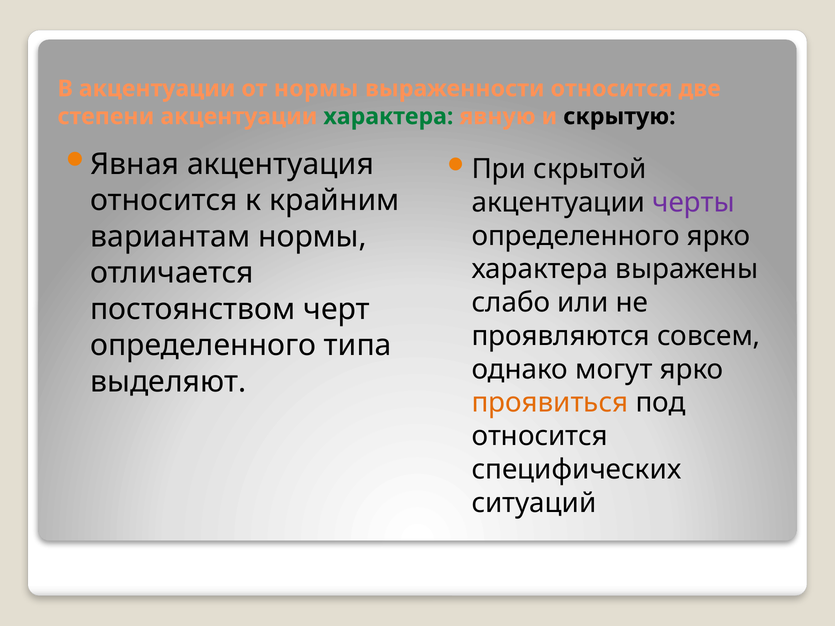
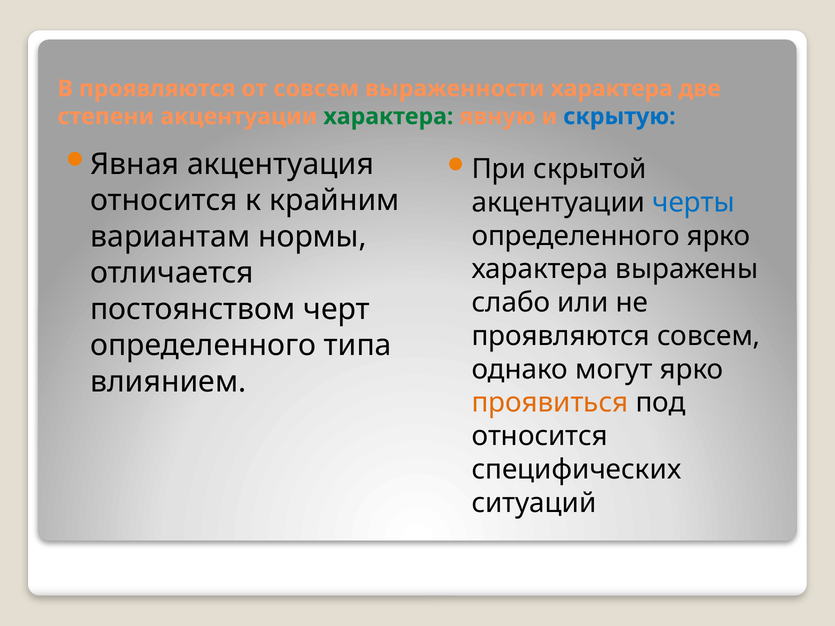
В акцентуации: акцентуации -> проявляются
от нормы: нормы -> совсем
выраженности относится: относится -> характера
скрытую colour: black -> blue
черты colour: purple -> blue
выделяют: выделяют -> влиянием
